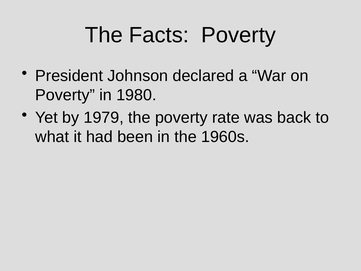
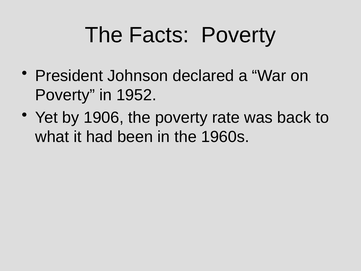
1980: 1980 -> 1952
1979: 1979 -> 1906
